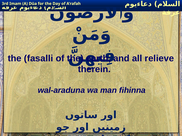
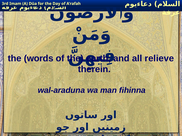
fasalli: fasalli -> words
